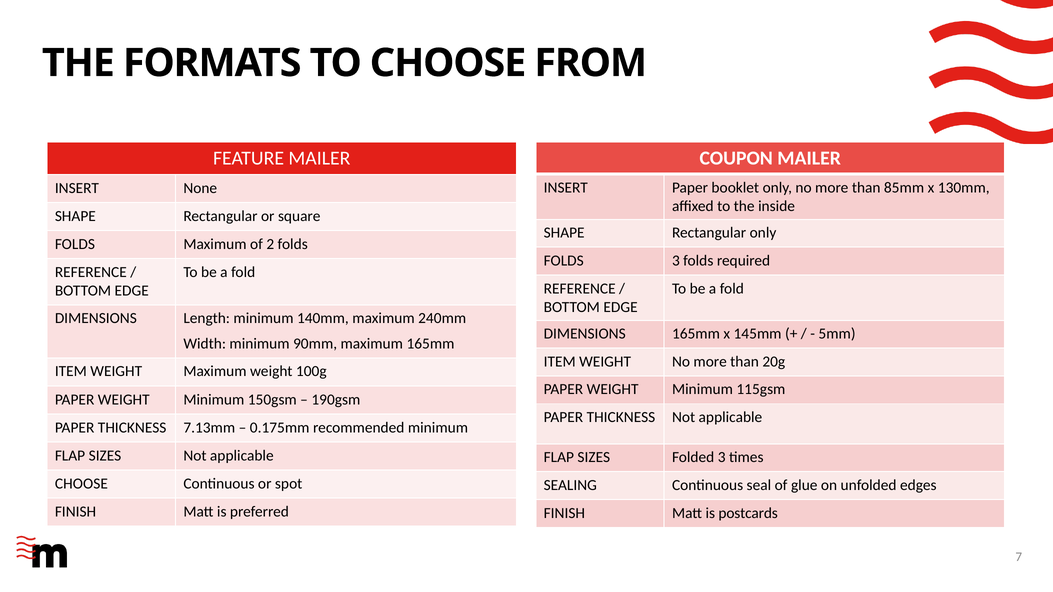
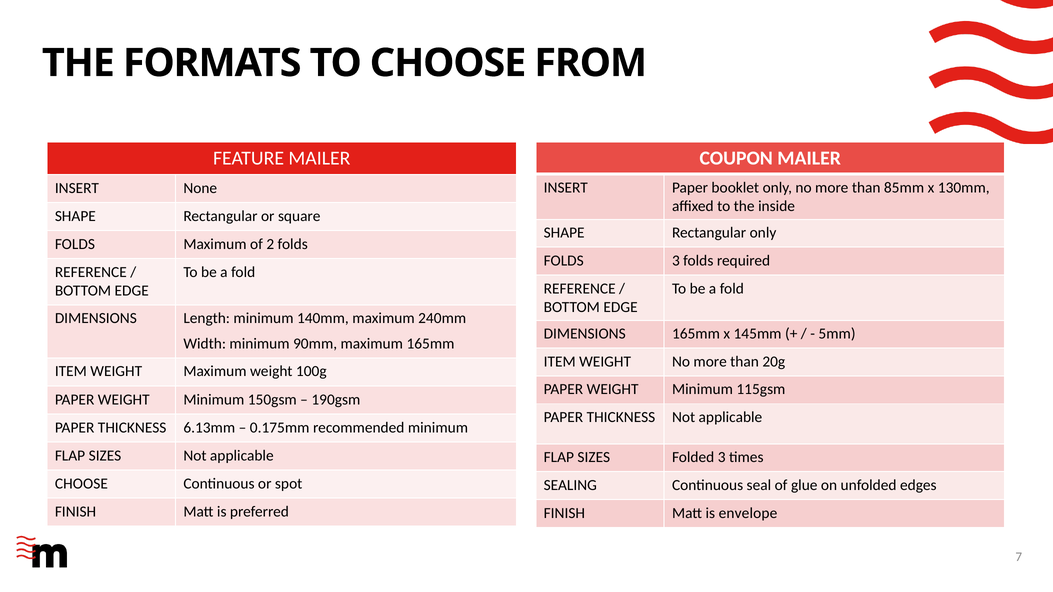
7.13mm: 7.13mm -> 6.13mm
postcards: postcards -> envelope
